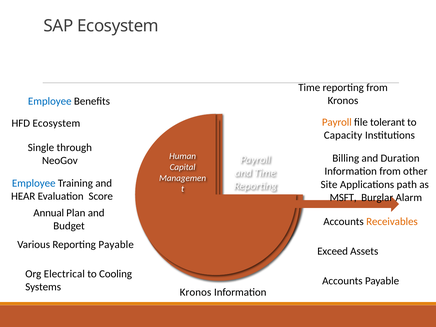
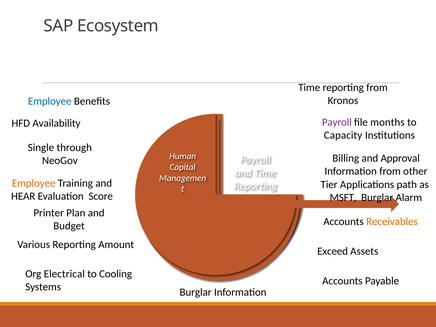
Payroll at (337, 122) colour: orange -> purple
tolerant: tolerant -> months
HFD Ecosystem: Ecosystem -> Availability
Duration: Duration -> Approval
Employee at (34, 183) colour: blue -> orange
Site: Site -> Tier
Annual: Annual -> Printer
Reporting Payable: Payable -> Amount
Kronos at (196, 292): Kronos -> Burglar
